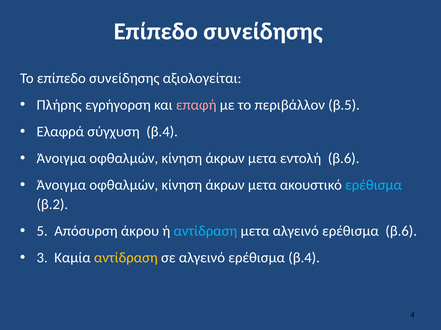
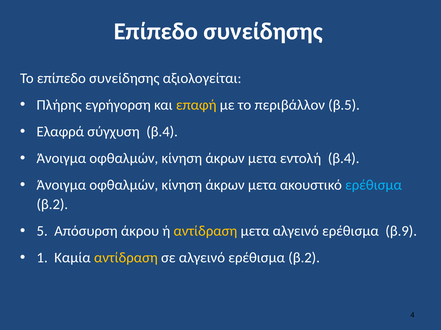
επαφή colour: pink -> yellow
εντολή β.6: β.6 -> β.4
αντίδραση at (205, 232) colour: light blue -> yellow
ερέθισμα β.6: β.6 -> β.9
3: 3 -> 1
αλγεινό ερέθισμα β.4: β.4 -> β.2
